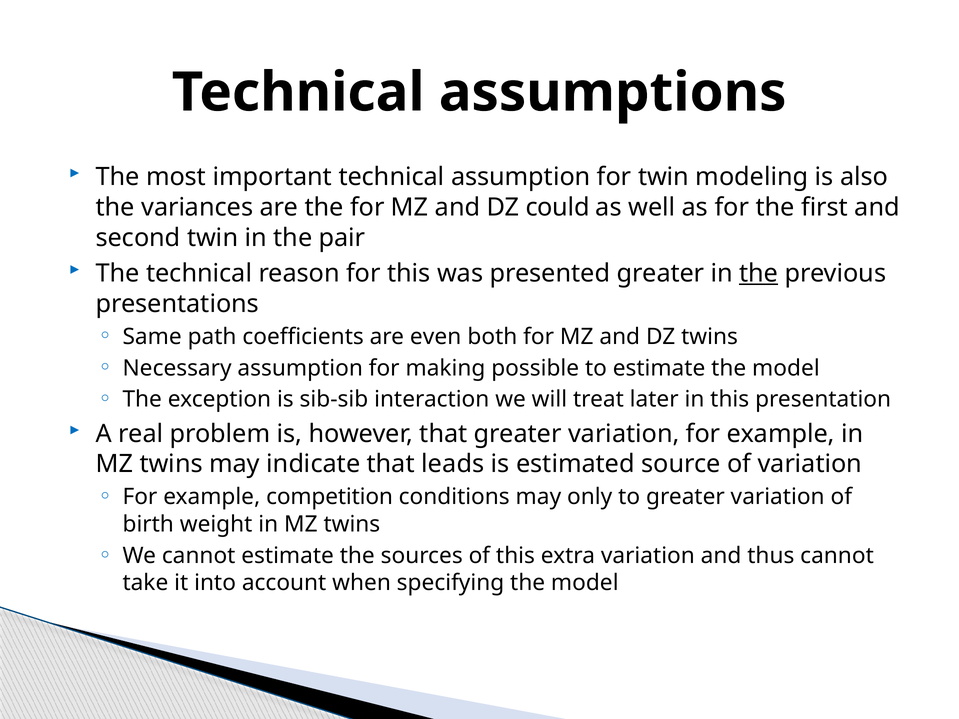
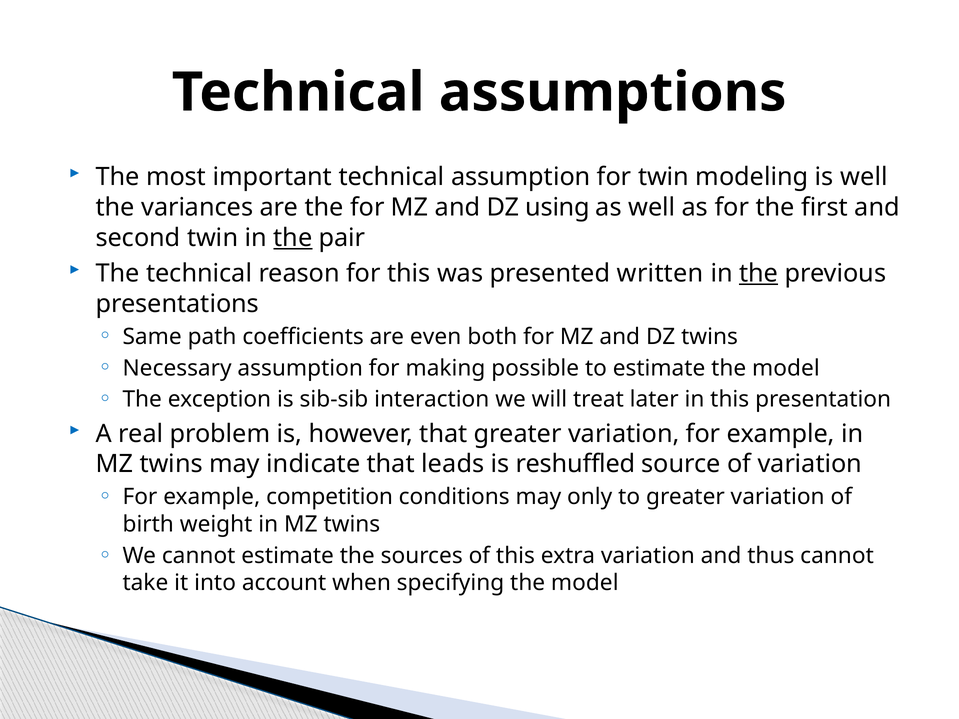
is also: also -> well
could: could -> using
the at (293, 238) underline: none -> present
presented greater: greater -> written
estimated: estimated -> reshuffled
